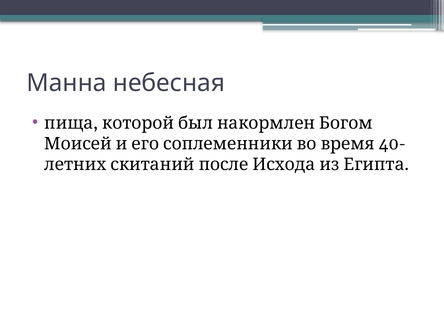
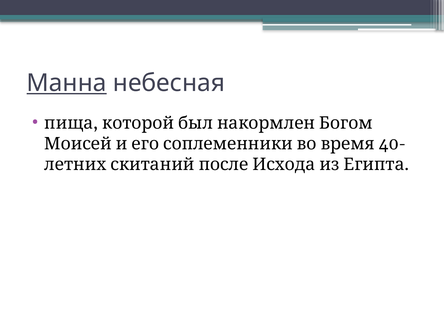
Манна underline: none -> present
